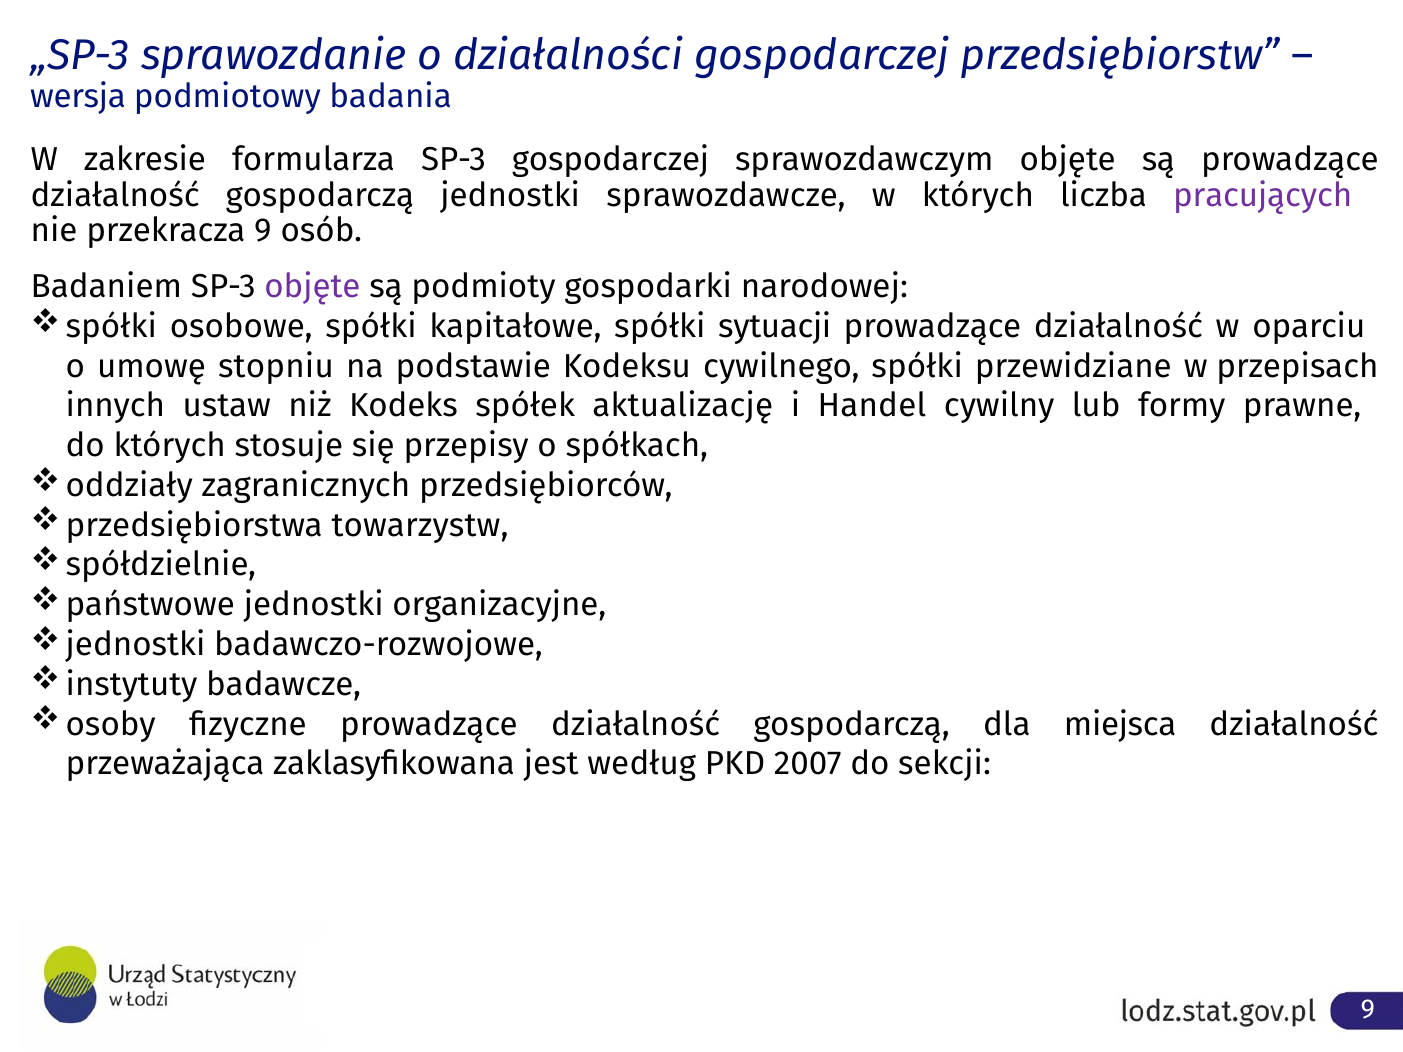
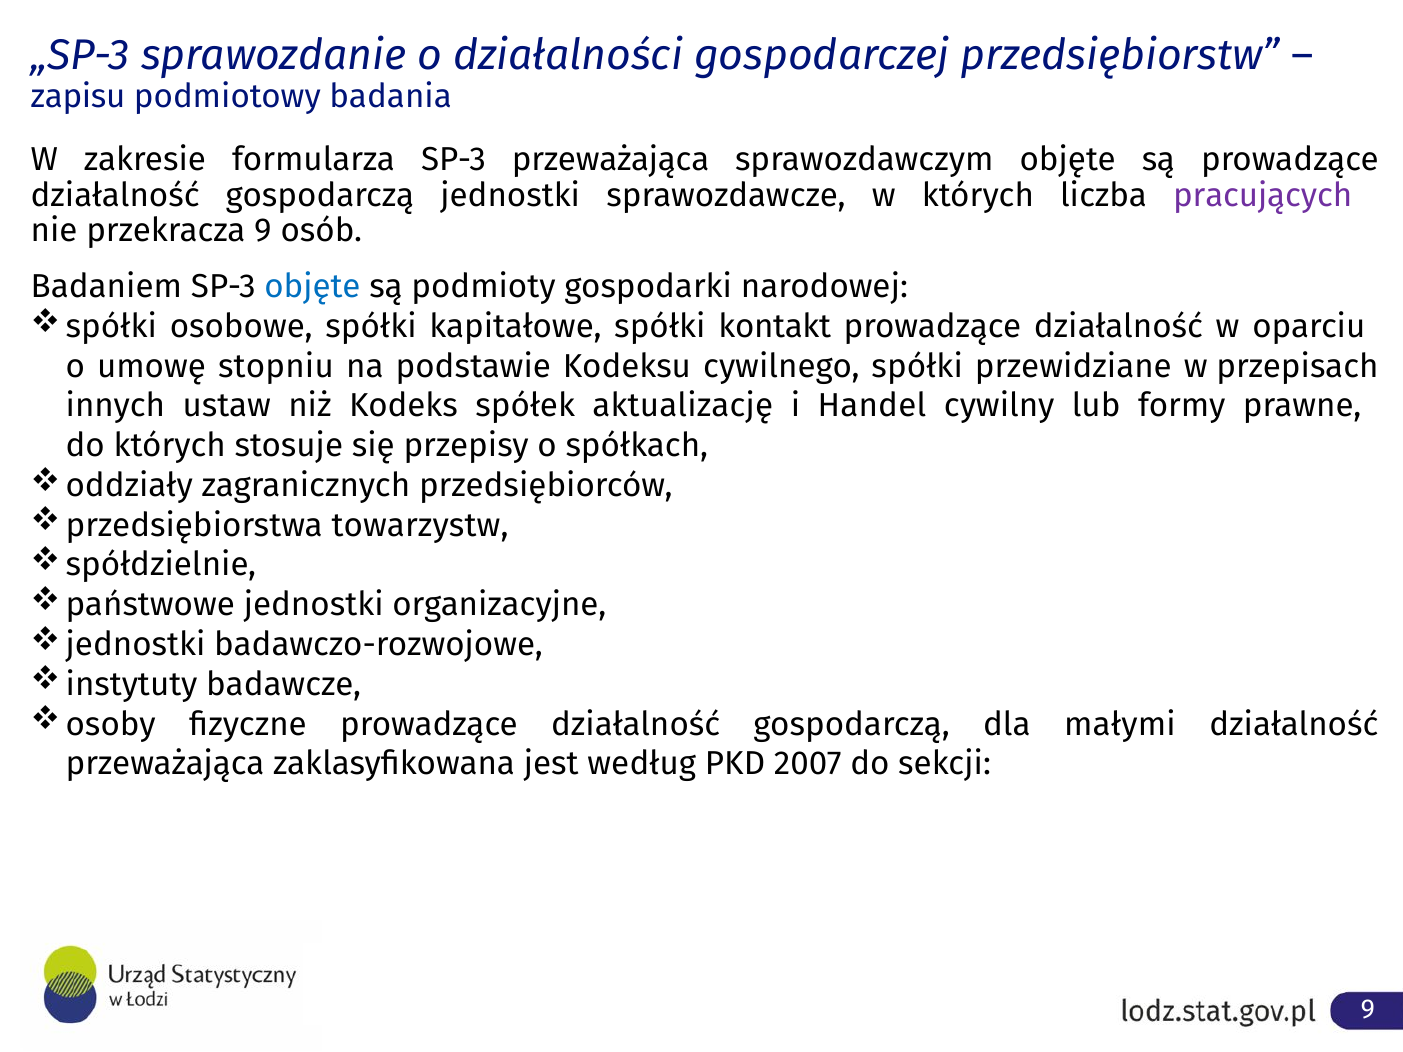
wersja: wersja -> zapisu
SP-3 gospodarczej: gospodarczej -> przeważająca
objęte at (312, 286) colour: purple -> blue
sytuacji: sytuacji -> kontakt
miejsca: miejsca -> małymi
